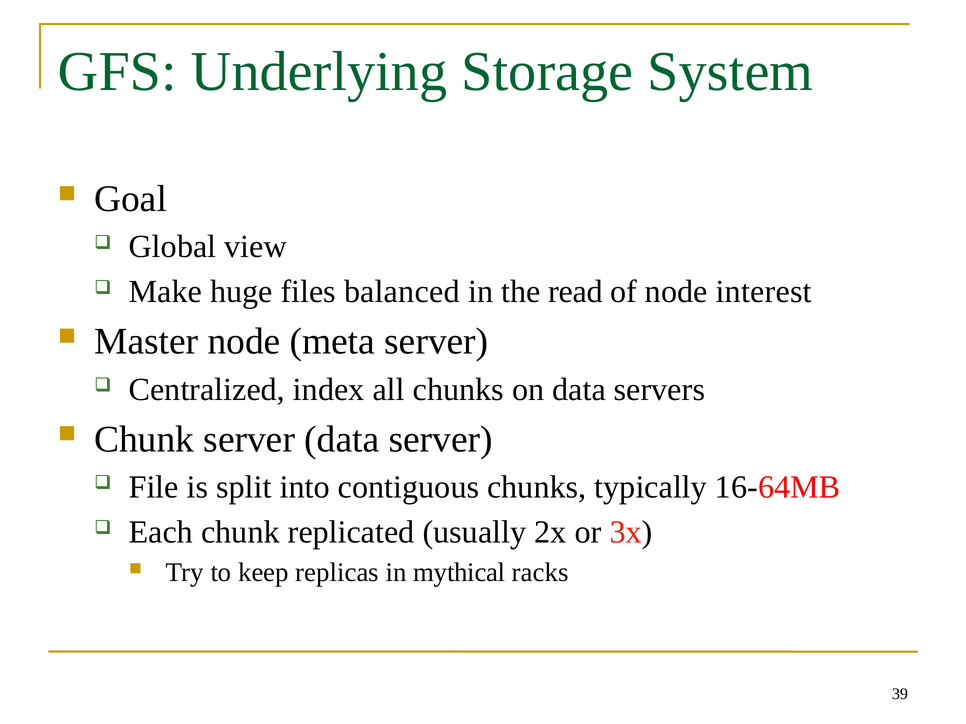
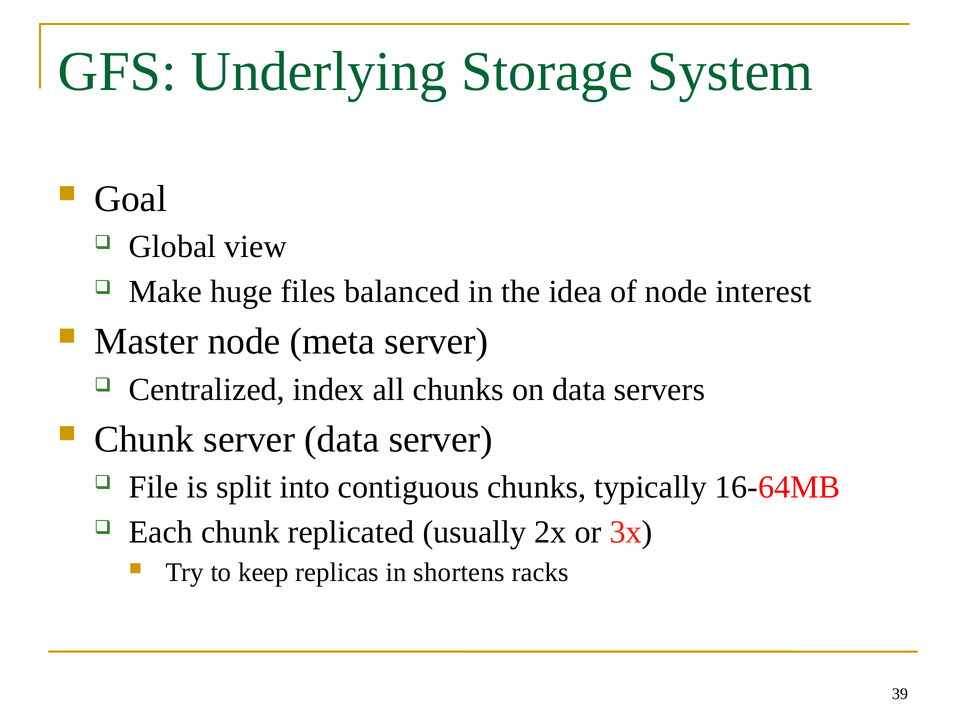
read: read -> idea
mythical: mythical -> shortens
